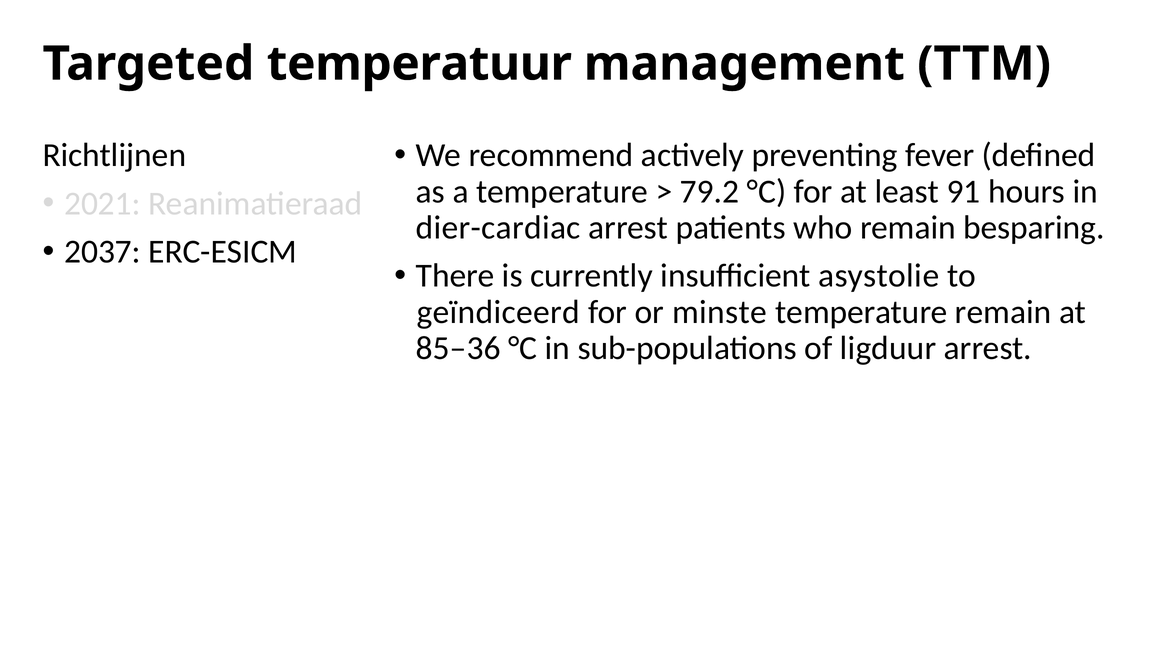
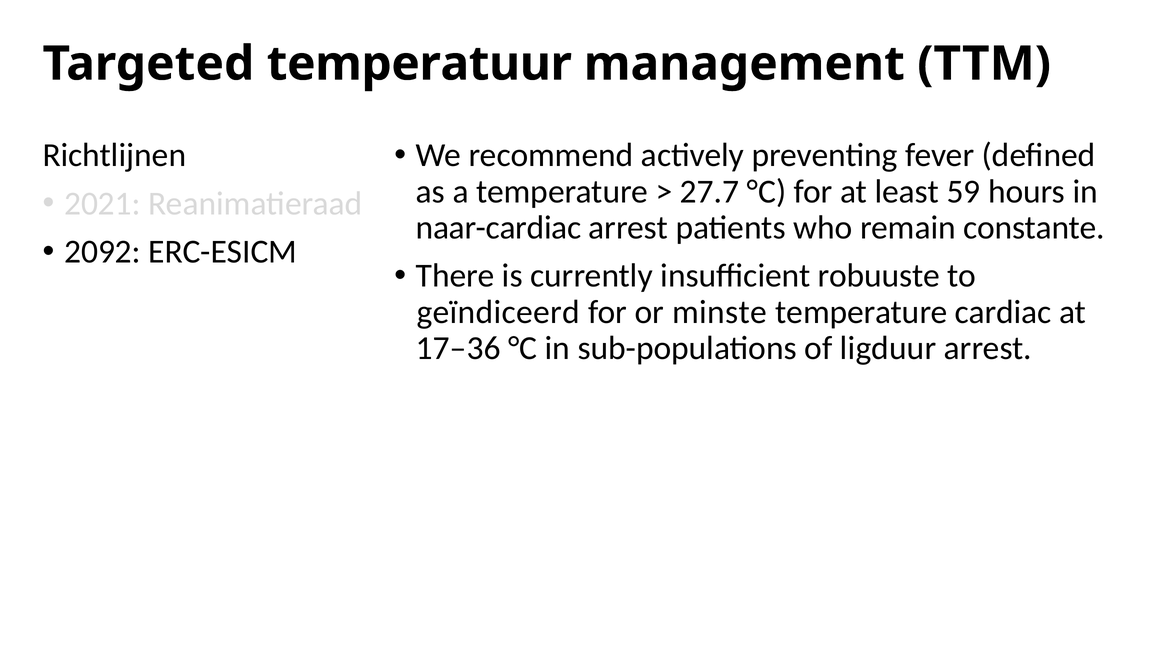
79.2: 79.2 -> 27.7
91: 91 -> 59
dier-cardiac: dier-cardiac -> naar-cardiac
besparing: besparing -> constante
2037: 2037 -> 2092
asystolie: asystolie -> robuuste
temperature remain: remain -> cardiac
85–36: 85–36 -> 17–36
